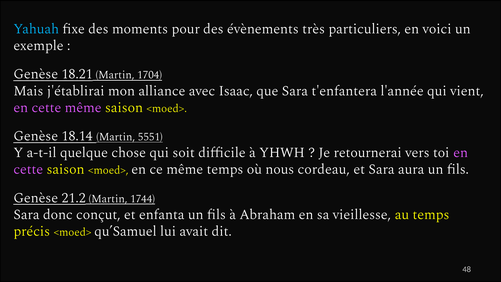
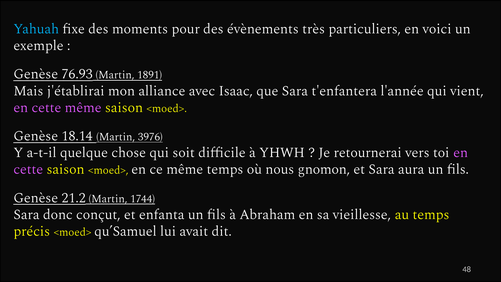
18.21: 18.21 -> 76.93
1704: 1704 -> 1891
5551: 5551 -> 3976
cordeau: cordeau -> gnomon
